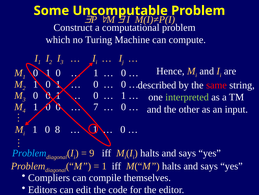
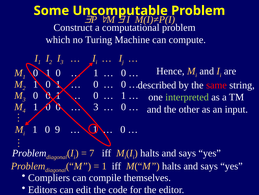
7 at (96, 106): 7 -> 3
8: 8 -> 9
Problem at (29, 153) colour: light blue -> white
9: 9 -> 7
